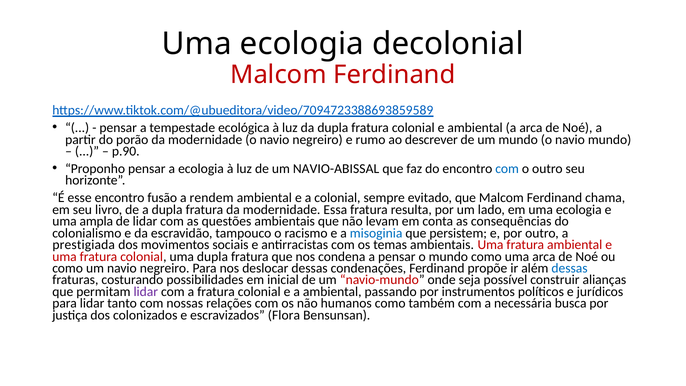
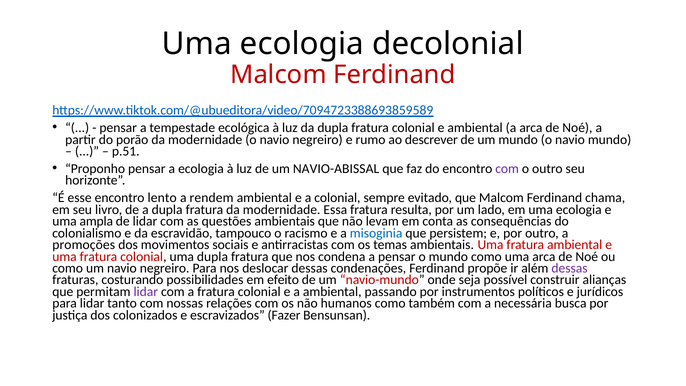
p.90: p.90 -> p.51
com at (507, 169) colour: blue -> purple
fusão: fusão -> lento
prestigiada: prestigiada -> promoções
dessas at (570, 268) colour: blue -> purple
inicial: inicial -> efeito
Flora: Flora -> Fazer
